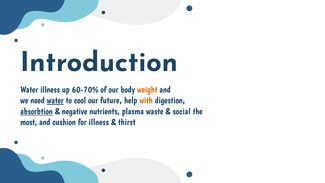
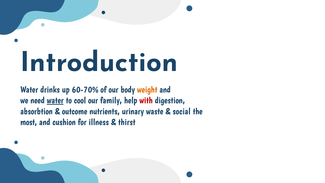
Water illness: illness -> drinks
future: future -> family
with colour: orange -> red
absorbtion underline: present -> none
negative: negative -> outcome
plasma: plasma -> urinary
